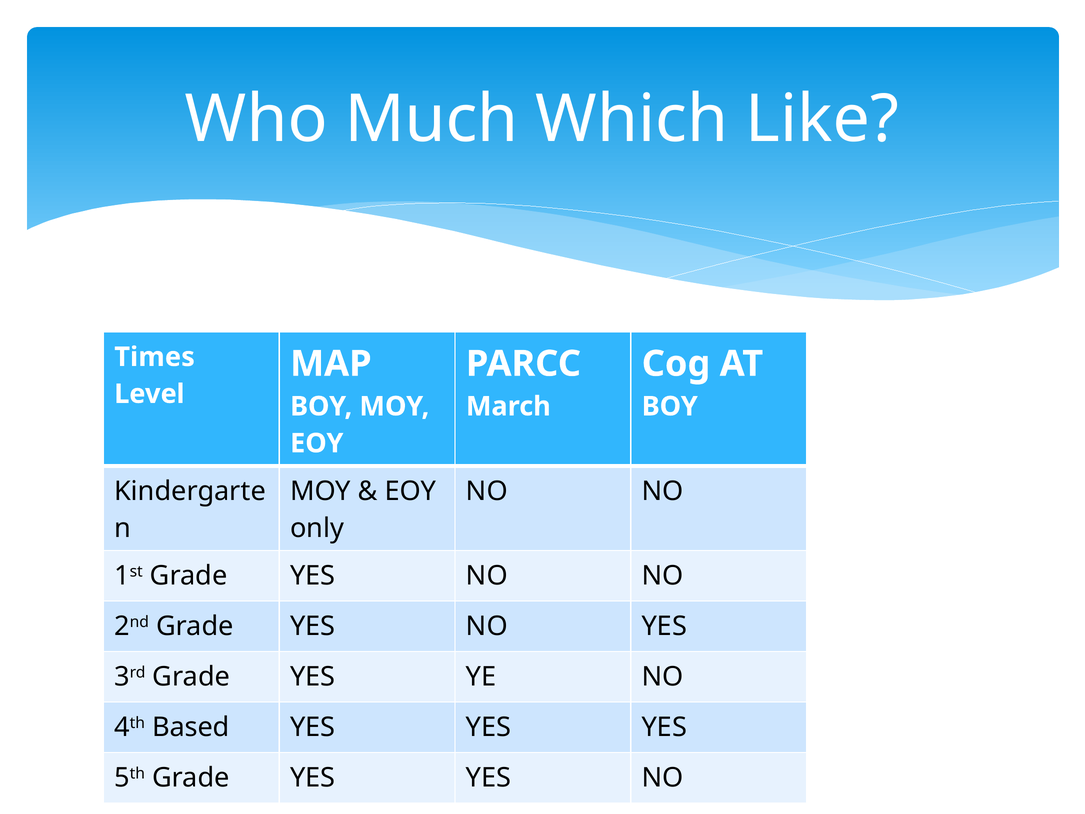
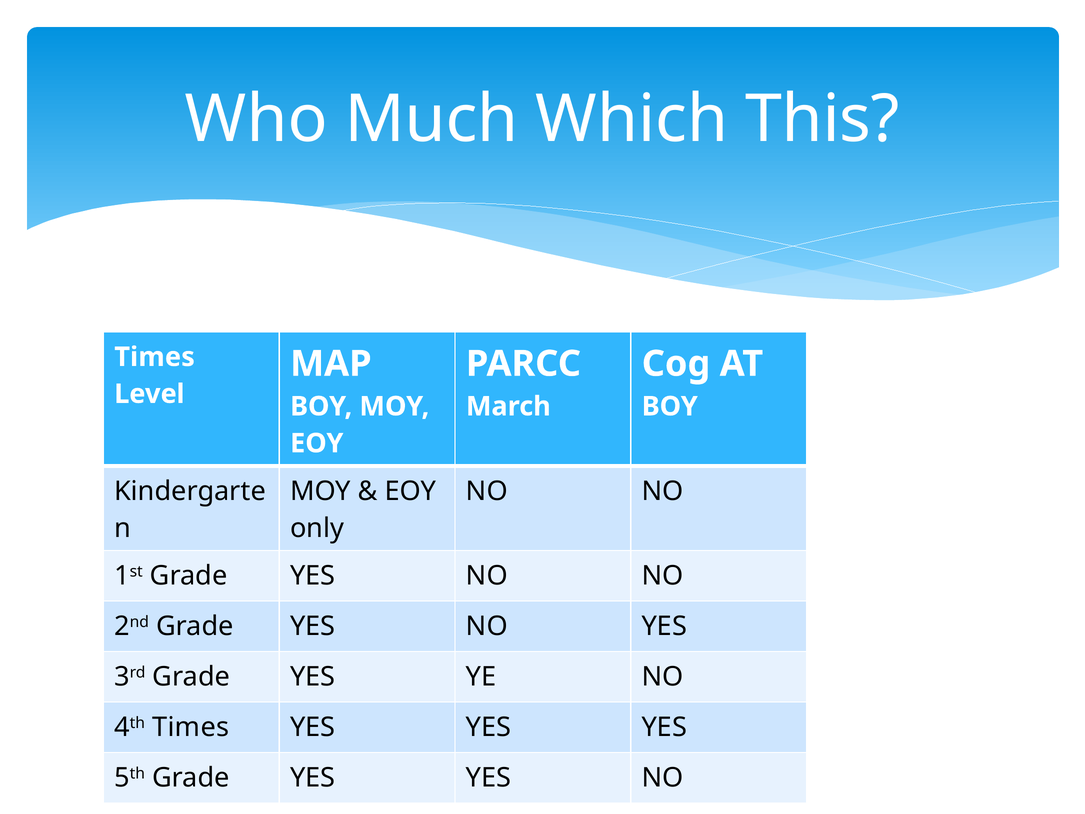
Like: Like -> This
4th Based: Based -> Times
